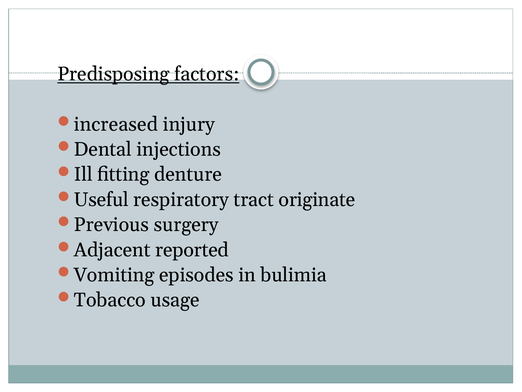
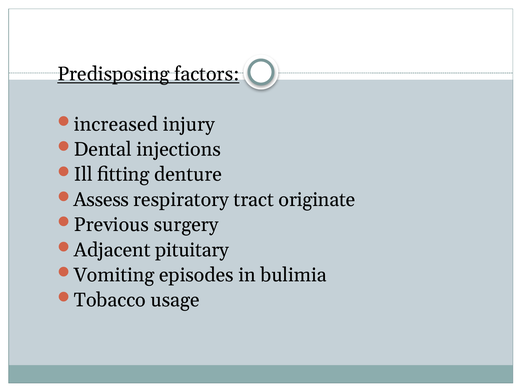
Useful: Useful -> Assess
reported: reported -> pituitary
